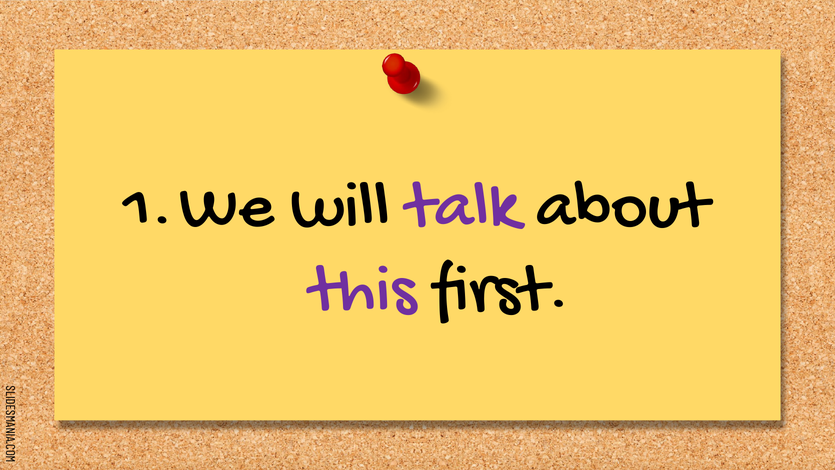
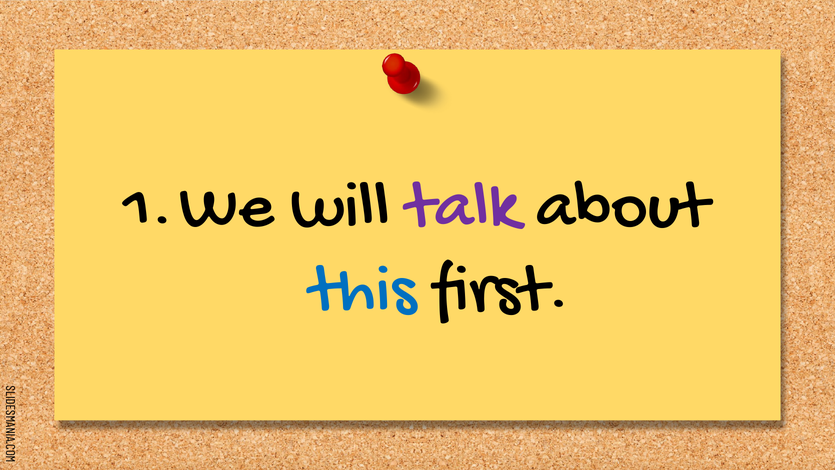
this colour: purple -> blue
